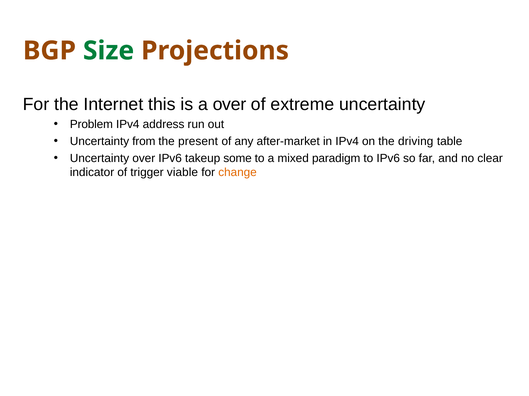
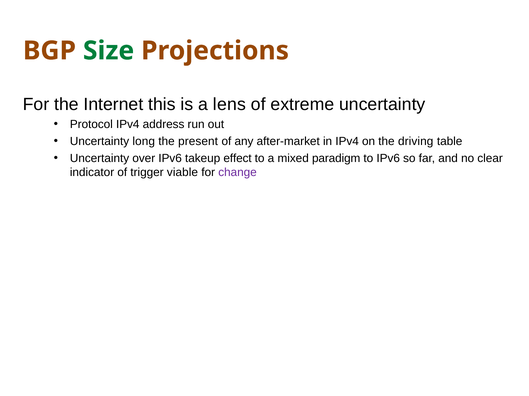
a over: over -> lens
Problem: Problem -> Protocol
from: from -> long
some: some -> effect
change colour: orange -> purple
